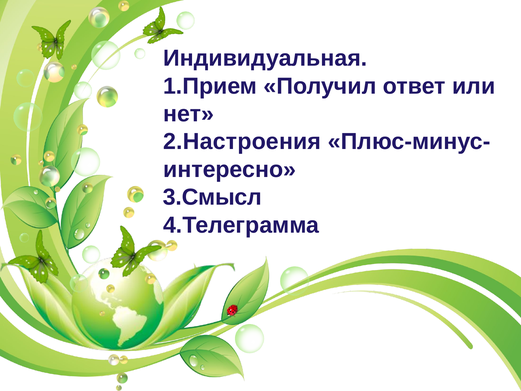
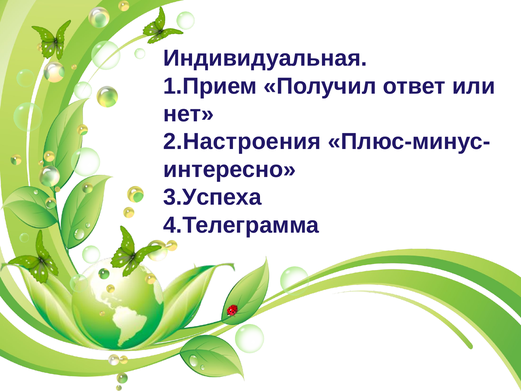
3.Смысл: 3.Смысл -> 3.Успеха
